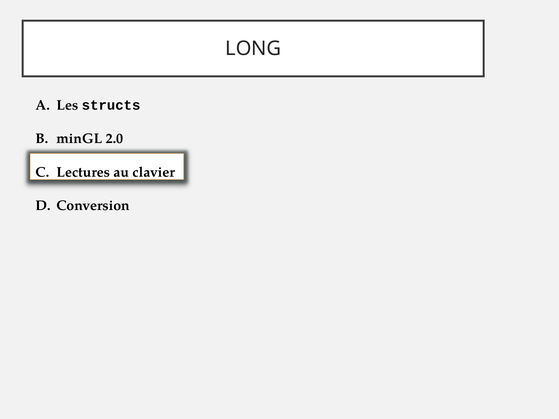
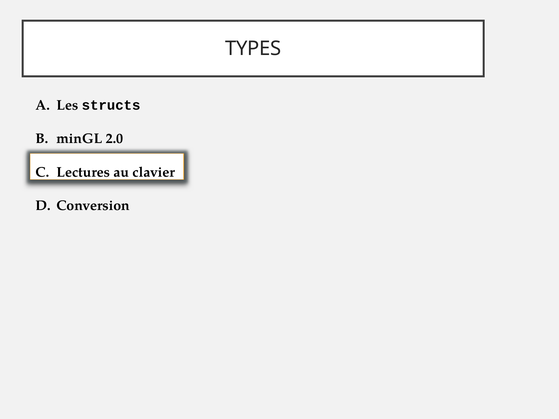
LONG: LONG -> TYPES
